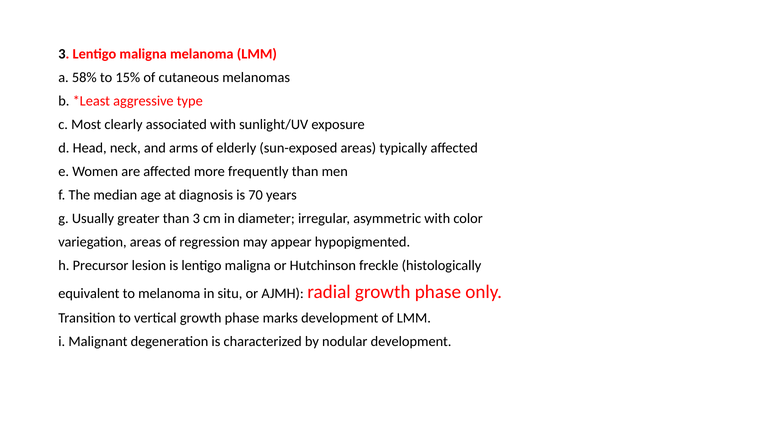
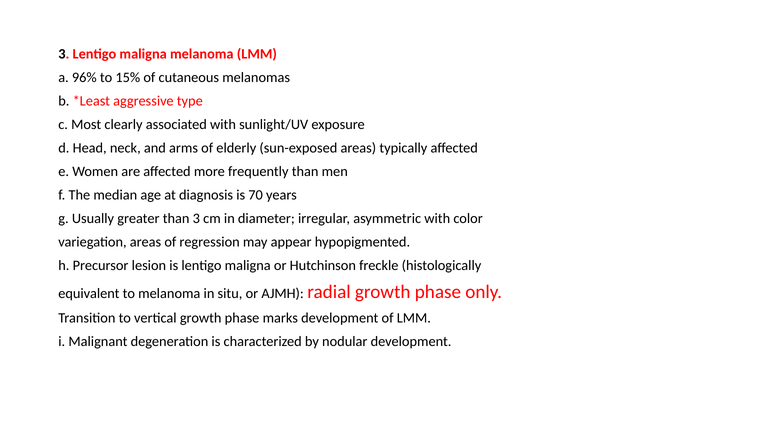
58%: 58% -> 96%
